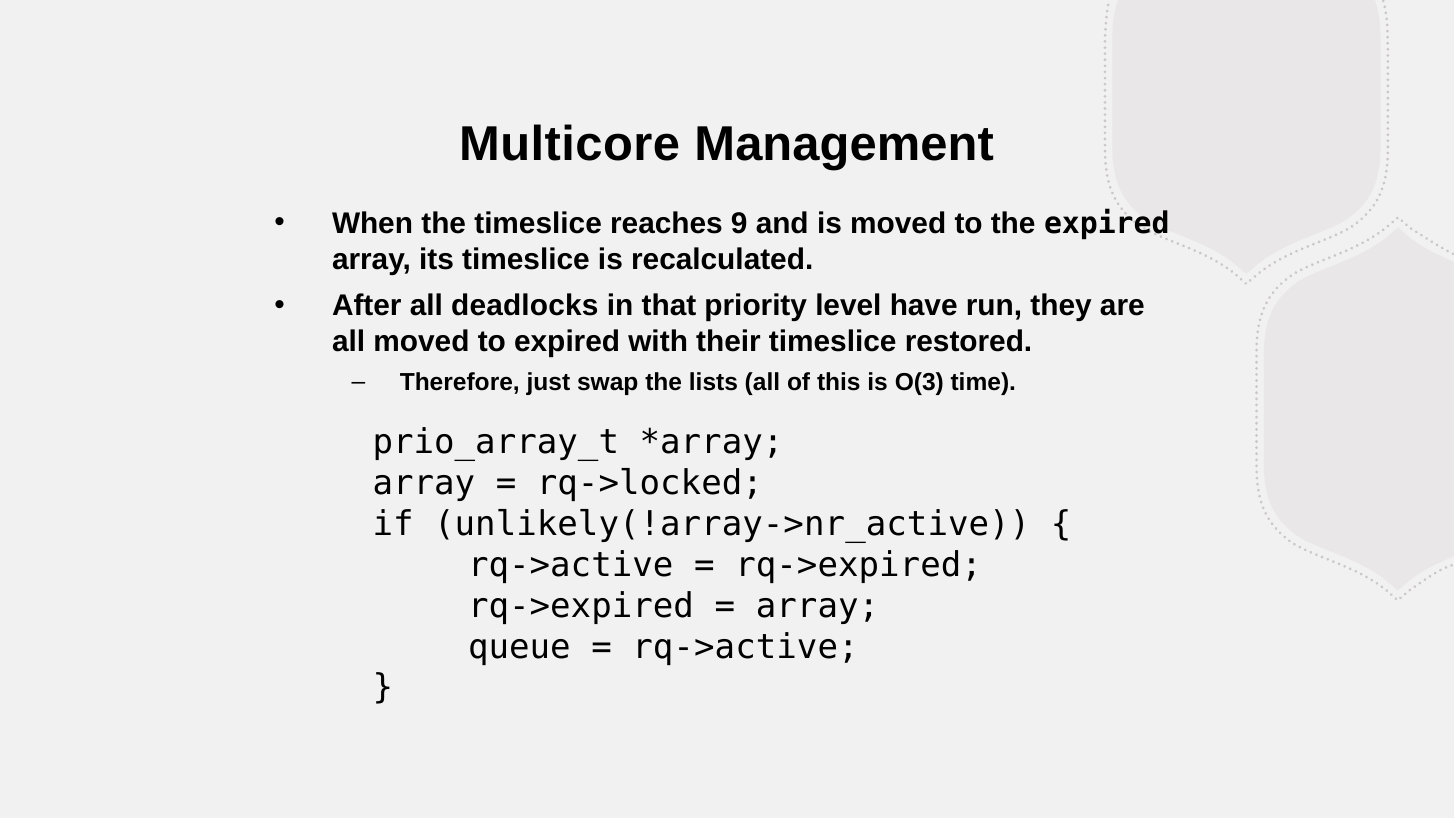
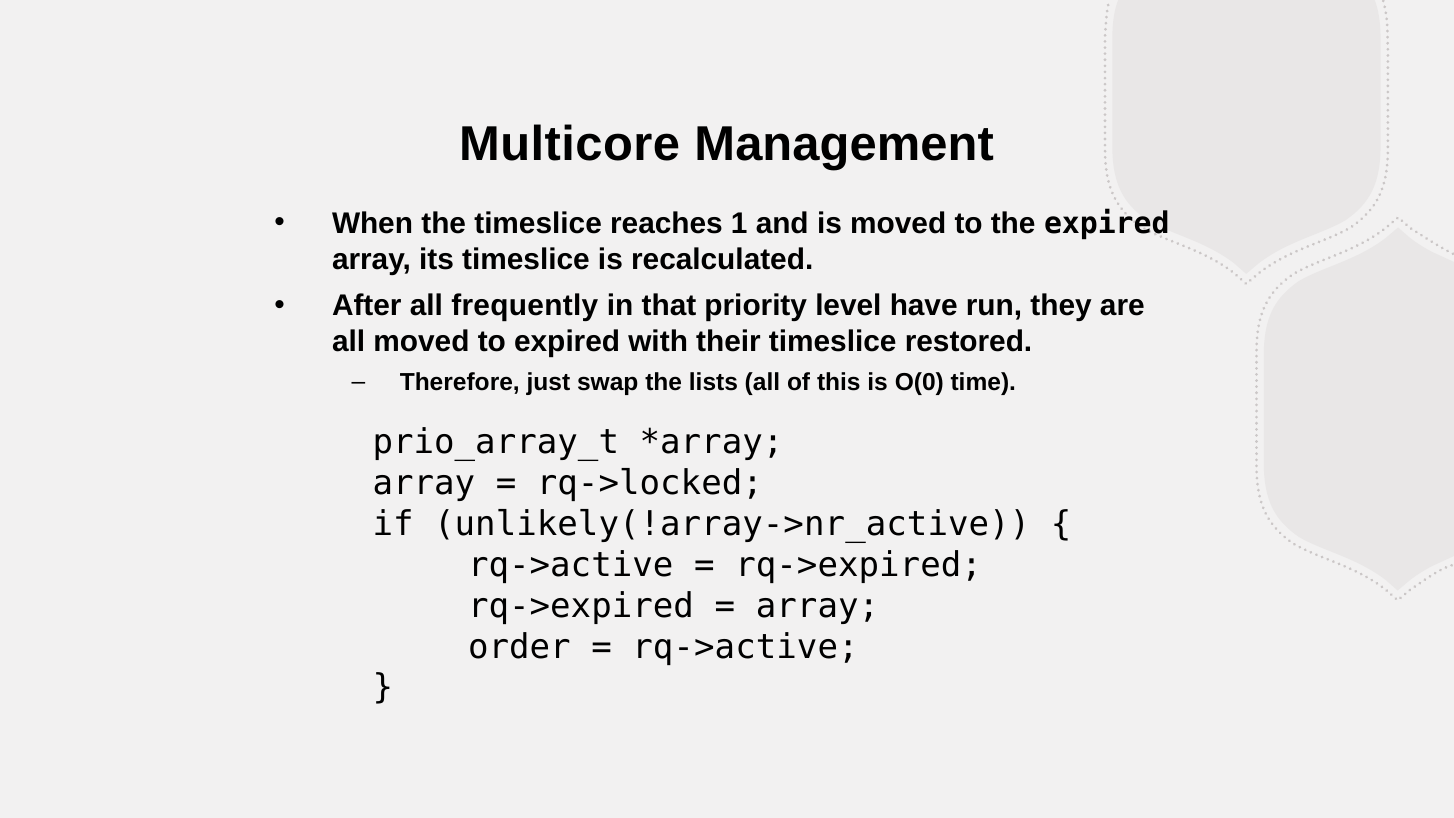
9: 9 -> 1
deadlocks: deadlocks -> frequently
O(3: O(3 -> O(0
queue: queue -> order
